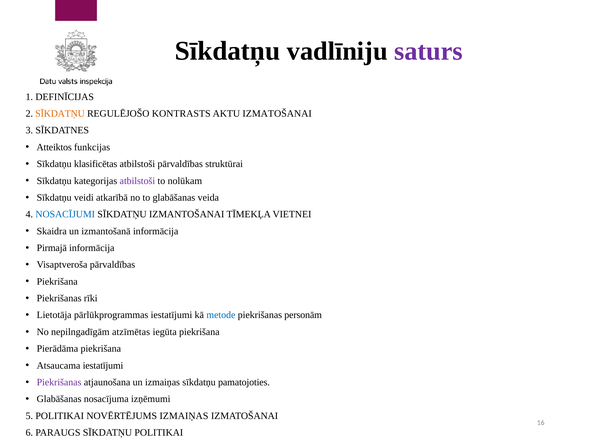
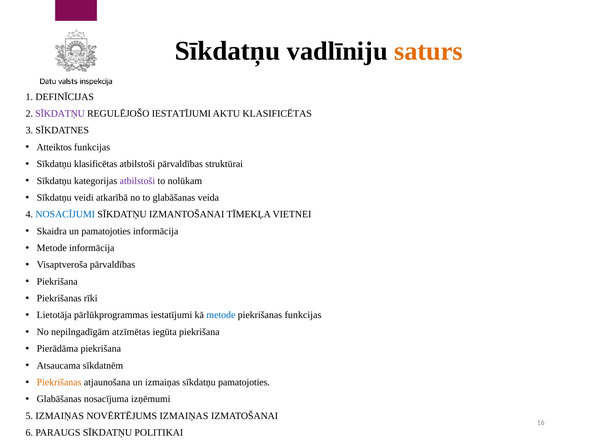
saturs colour: purple -> orange
SĪKDATŅU at (60, 114) colour: orange -> purple
REGULĒJOŠO KONTRASTS: KONTRASTS -> IESTATĪJUMI
AKTU IZMATOŠANAI: IZMATOŠANAI -> KLASIFICĒTAS
un izmantošanā: izmantošanā -> pamatojoties
Pirmajā at (52, 248): Pirmajā -> Metode
piekrišanas personām: personām -> funkcijas
Atsaucama iestatījumi: iestatījumi -> sīkdatnēm
Piekrišanas at (59, 382) colour: purple -> orange
5 POLITIKAI: POLITIKAI -> IZMAIŅAS
